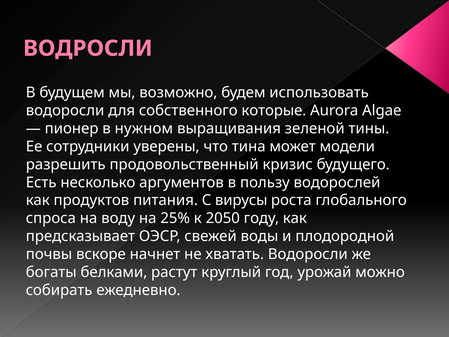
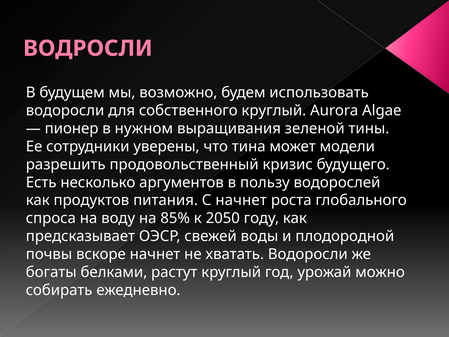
собственного которые: которые -> круглый
С вирусы: вирусы -> начнет
25%: 25% -> 85%
